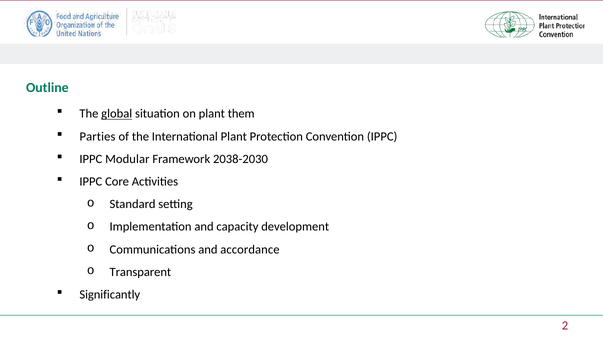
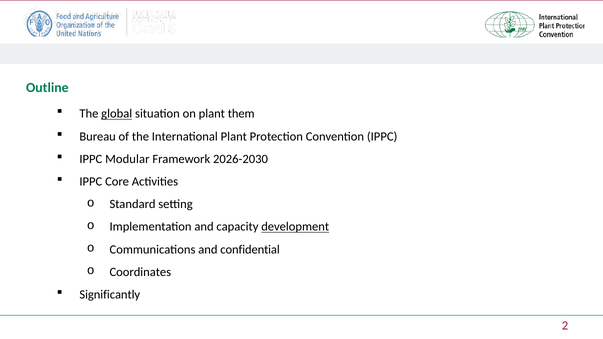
Parties: Parties -> Bureau
2038-2030: 2038-2030 -> 2026-2030
development underline: none -> present
accordance: accordance -> confidential
Transparent: Transparent -> Coordinates
